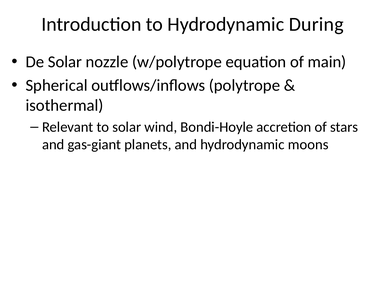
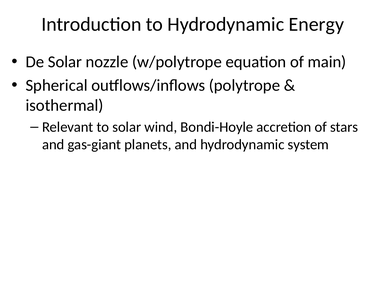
During: During -> Energy
moons: moons -> system
